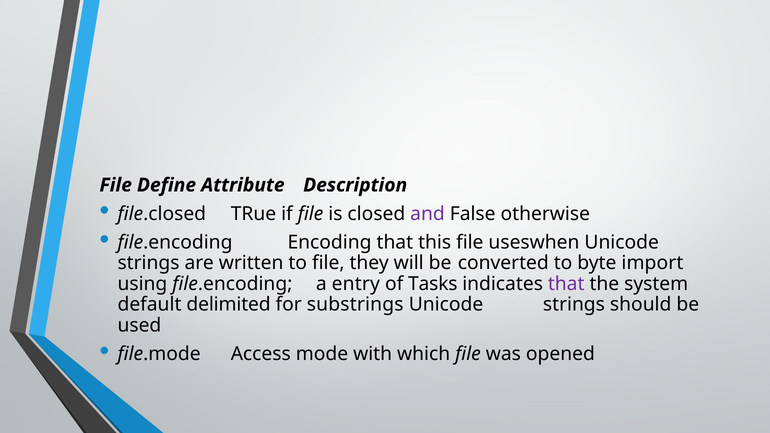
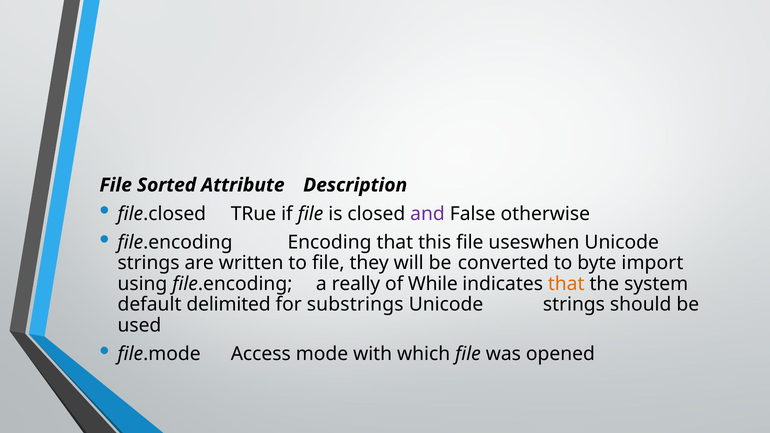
Define: Define -> Sorted
entry: entry -> really
Tasks: Tasks -> While
that at (566, 284) colour: purple -> orange
